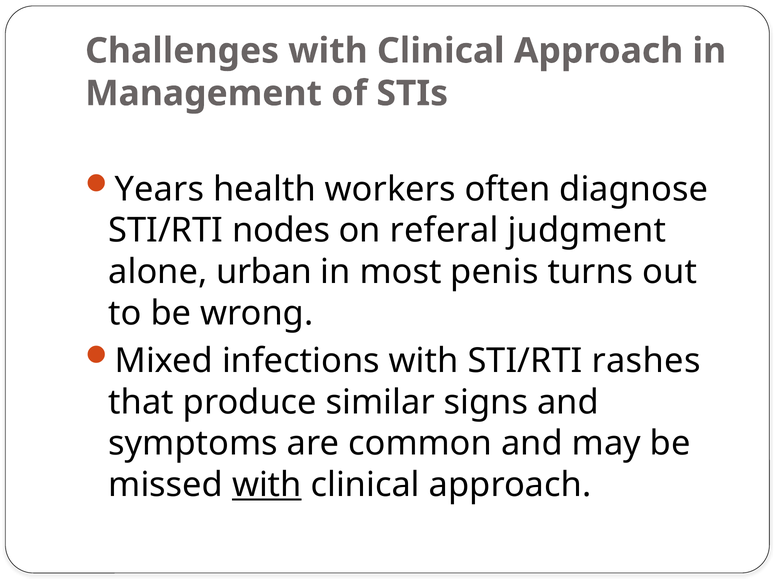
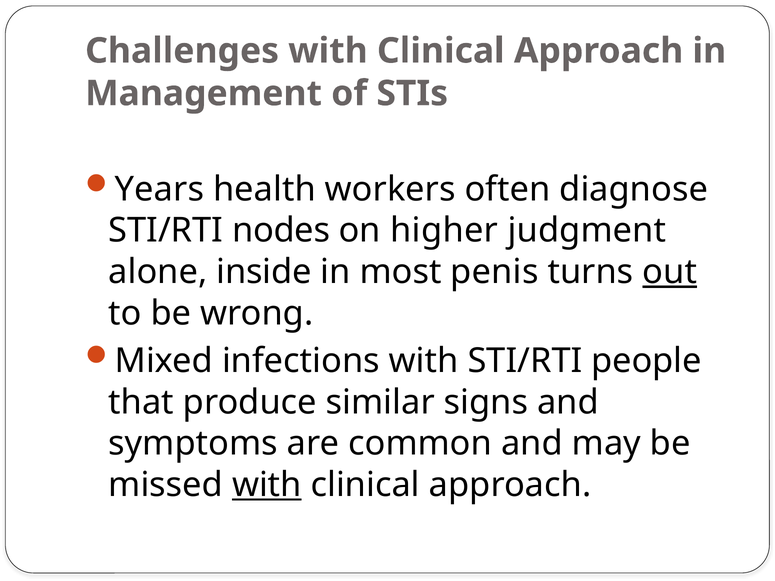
referal: referal -> higher
urban: urban -> inside
out underline: none -> present
rashes: rashes -> people
